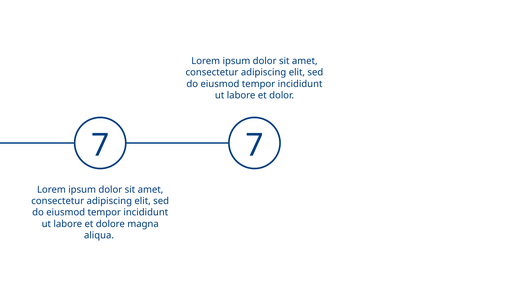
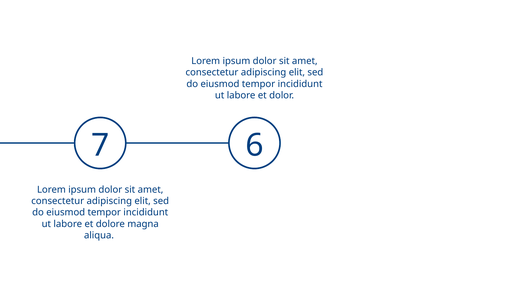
7 7: 7 -> 6
